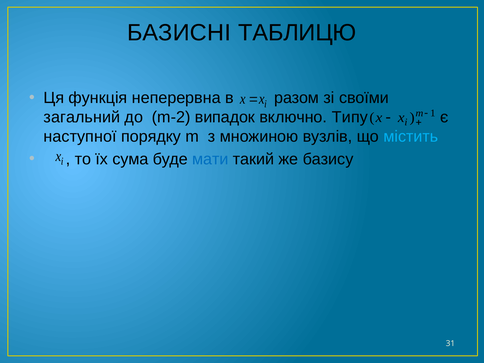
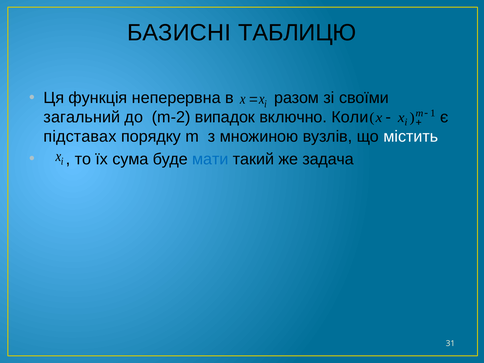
Типу: Типу -> Коли
наступної: наступної -> підставах
містить colour: light blue -> white
базису: базису -> задача
